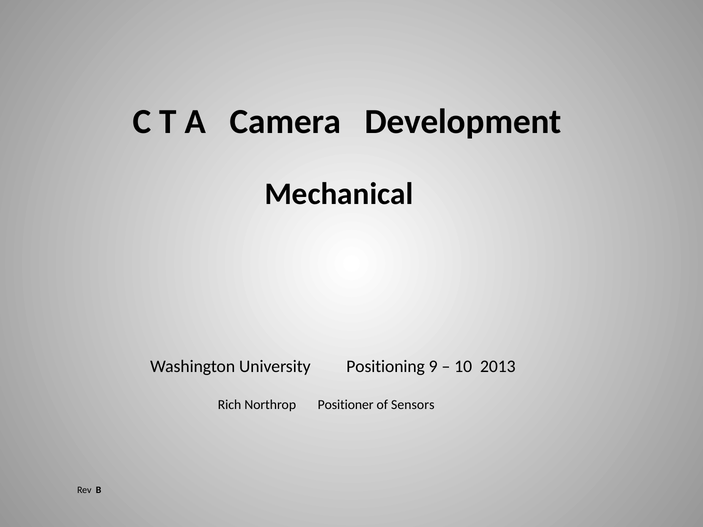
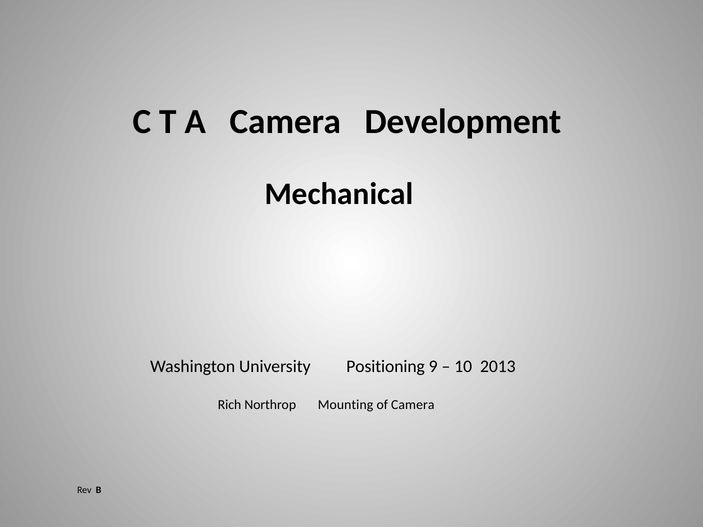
Positioner: Positioner -> Mounting
of Sensors: Sensors -> Camera
